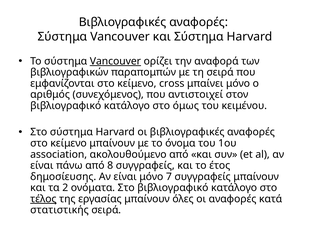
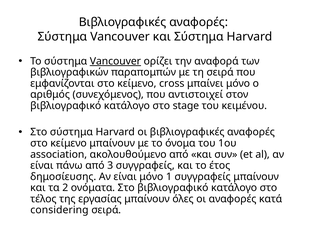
όμως: όμως -> stage
8: 8 -> 3
7: 7 -> 1
τέλος underline: present -> none
στατιστικής: στατιστικής -> considering
